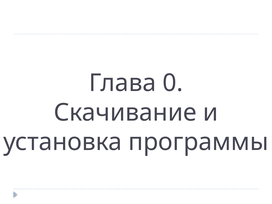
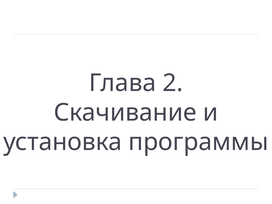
0: 0 -> 2
